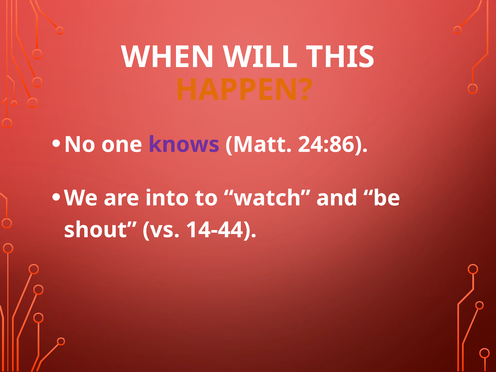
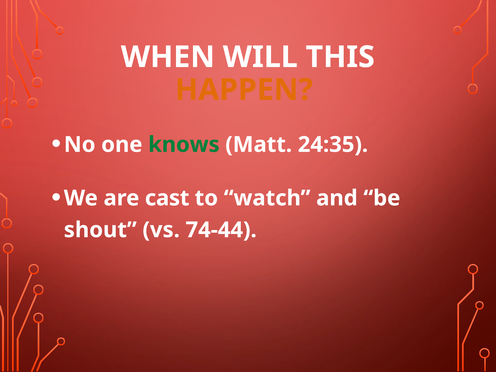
knows colour: purple -> green
24:86: 24:86 -> 24:35
into: into -> cast
14-44: 14-44 -> 74-44
